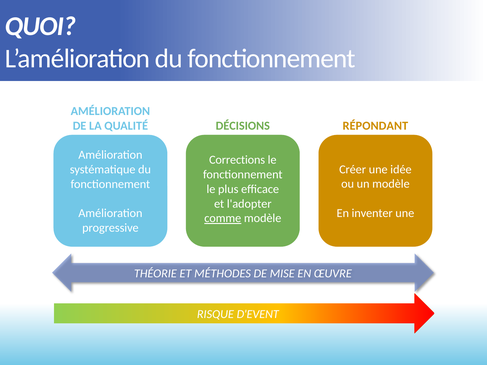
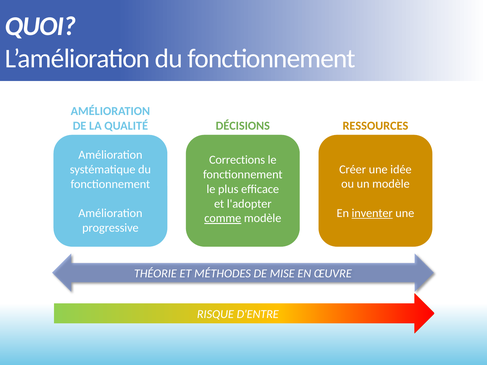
RÉPONDANT: RÉPONDANT -> RESSOURCES
inventer underline: none -> present
D'EVENT: D'EVENT -> D'ENTRE
